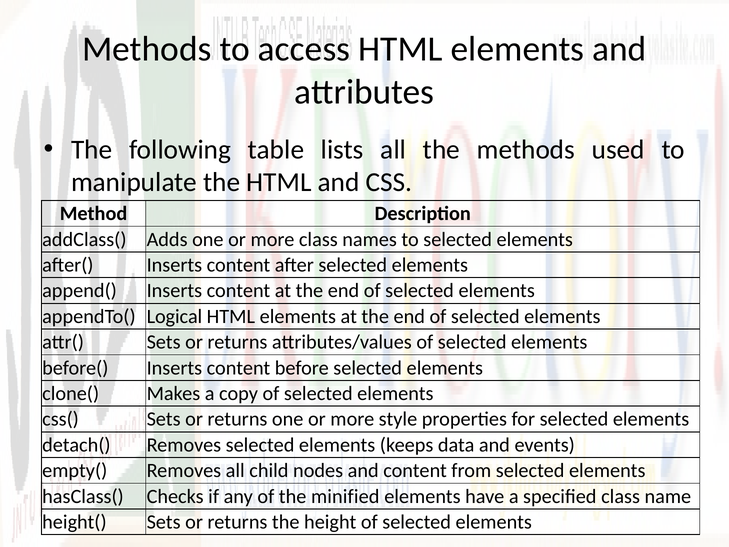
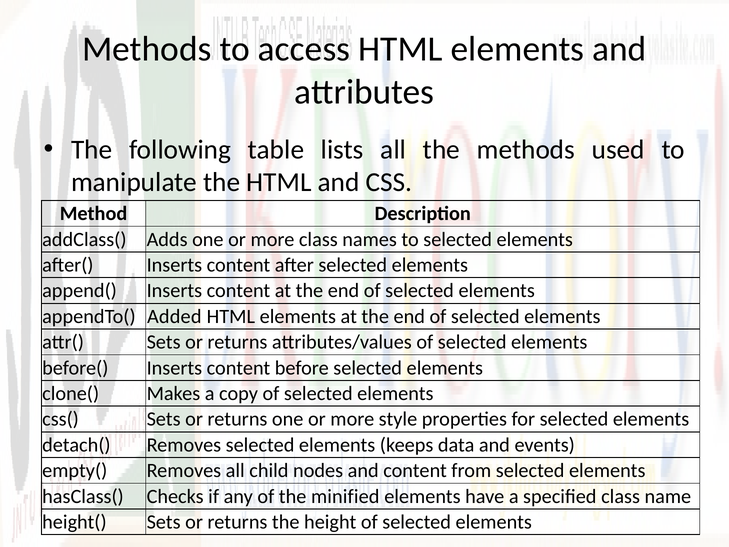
Logical: Logical -> Added
